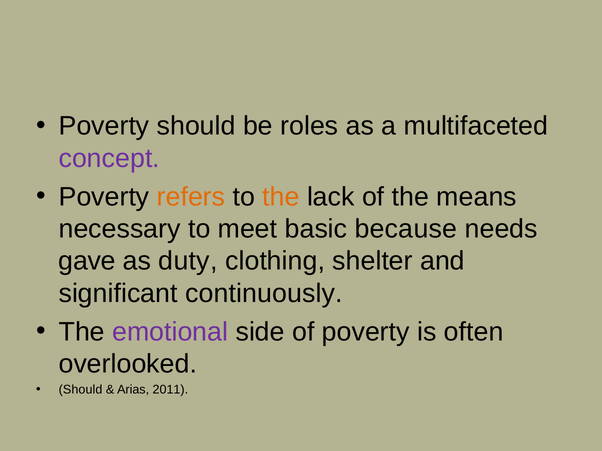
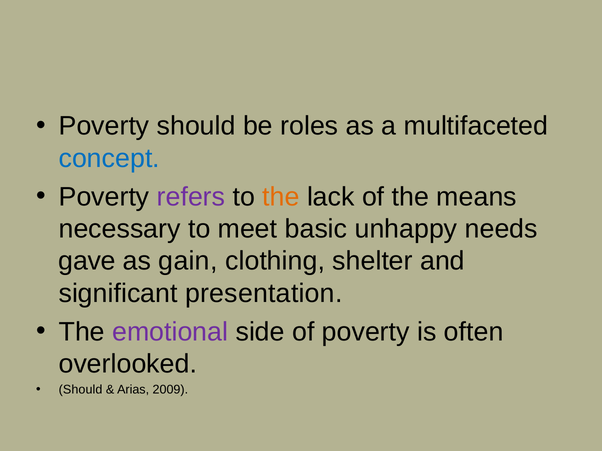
concept colour: purple -> blue
refers colour: orange -> purple
because: because -> unhappy
duty: duty -> gain
continuously: continuously -> presentation
2011: 2011 -> 2009
